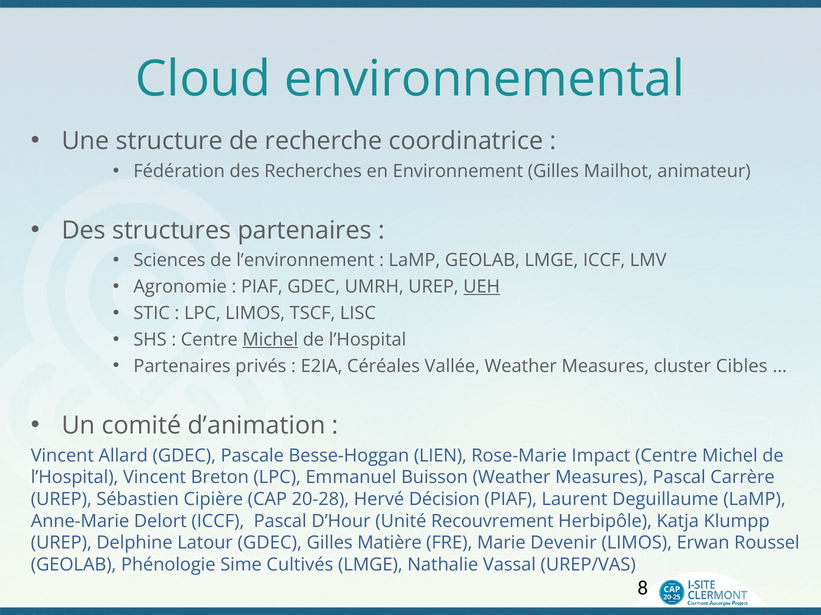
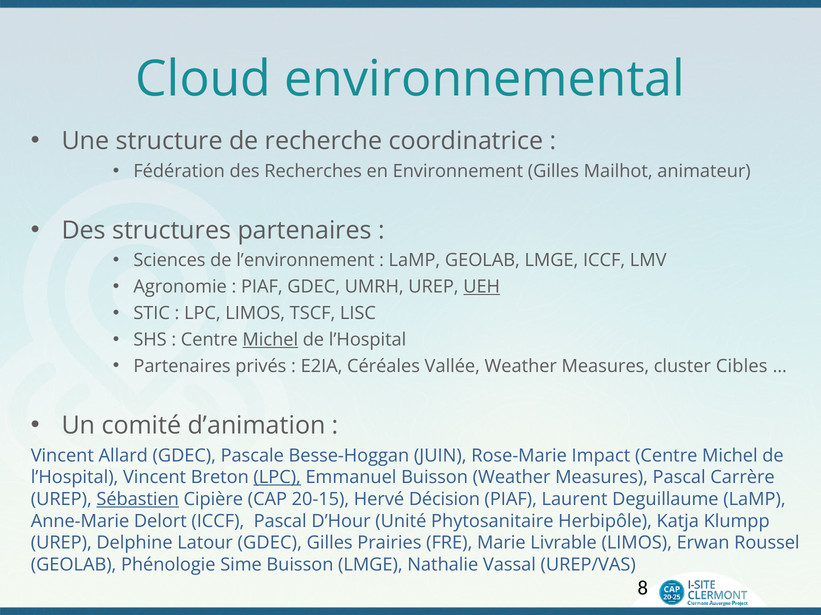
LIEN: LIEN -> JUIN
LPC at (277, 478) underline: none -> present
Sébastien underline: none -> present
20-28: 20-28 -> 20-15
Recouvrement: Recouvrement -> Phytosanitaire
Matière: Matière -> Prairies
Devenir: Devenir -> Livrable
Sime Cultivés: Cultivés -> Buisson
